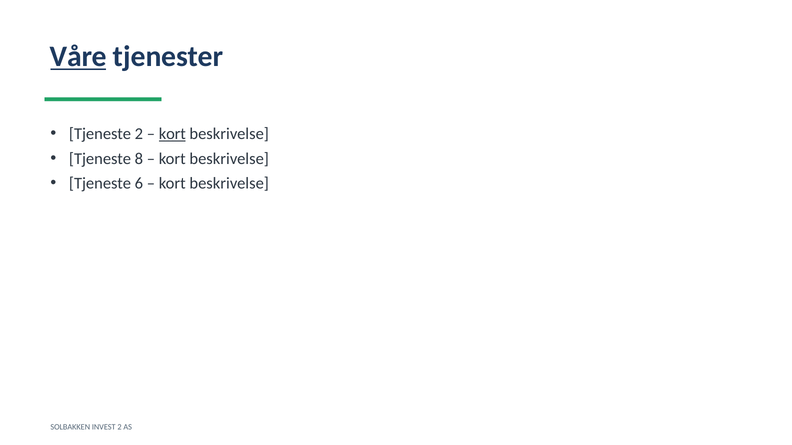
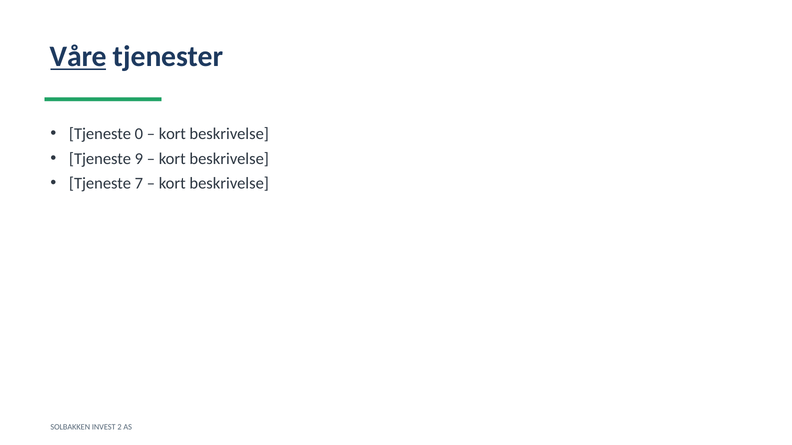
Tjeneste 2: 2 -> 0
kort at (172, 134) underline: present -> none
8: 8 -> 9
6: 6 -> 7
